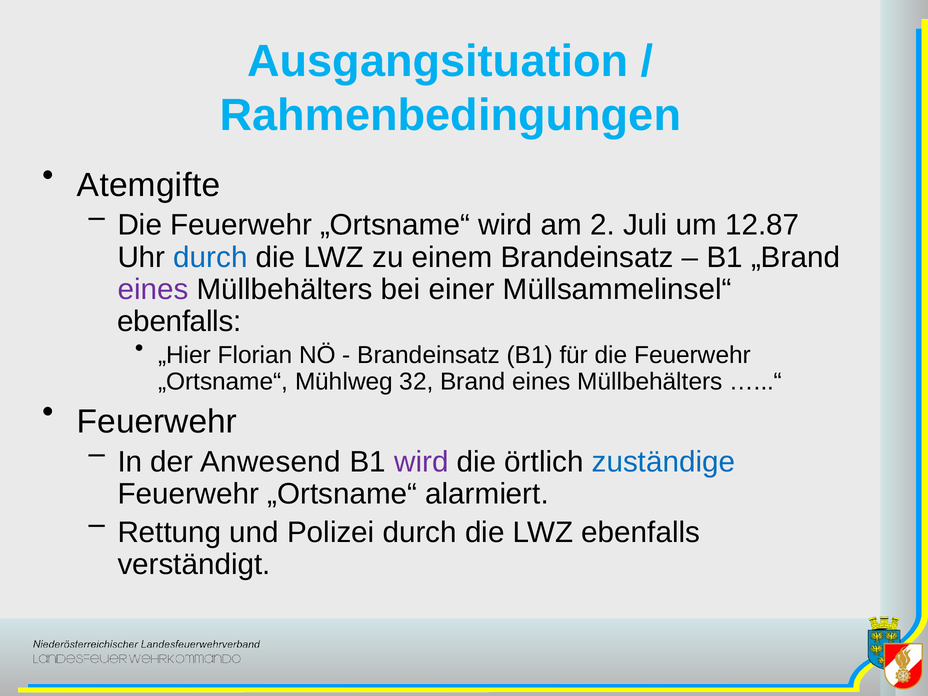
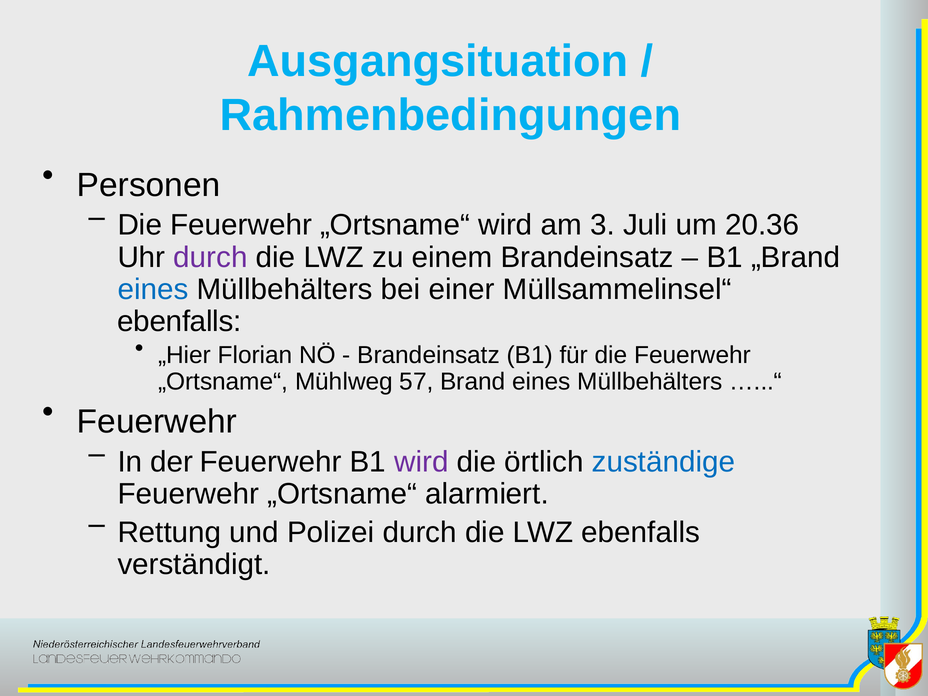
Atemgifte: Atemgifte -> Personen
2: 2 -> 3
12.87: 12.87 -> 20.36
durch at (211, 257) colour: blue -> purple
eines at (153, 289) colour: purple -> blue
32: 32 -> 57
der Anwesend: Anwesend -> Feuerwehr
